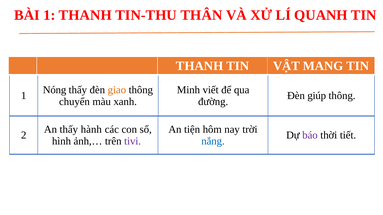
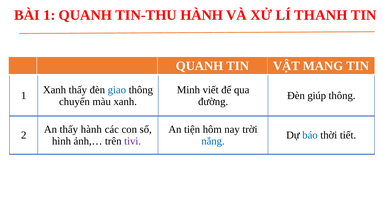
1 THANH: THANH -> QUANH
TIN-THU THÂN: THÂN -> HÀNH
QUANH: QUANH -> THANH
THANH at (200, 66): THANH -> QUANH
Nóng at (55, 90): Nóng -> Xanh
giao colour: orange -> blue
báo colour: purple -> blue
